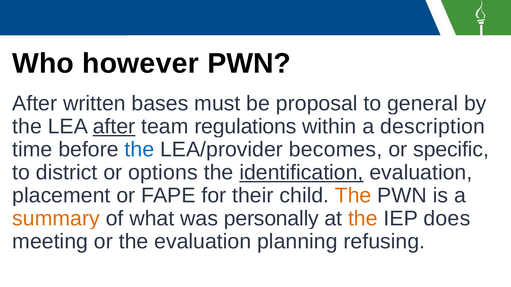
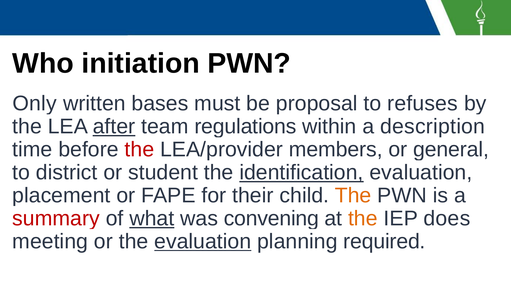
however: however -> initiation
After at (35, 104): After -> Only
general: general -> refuses
the at (139, 150) colour: blue -> red
becomes: becomes -> members
specific: specific -> general
options: options -> student
summary colour: orange -> red
what underline: none -> present
personally: personally -> convening
evaluation at (203, 242) underline: none -> present
refusing: refusing -> required
